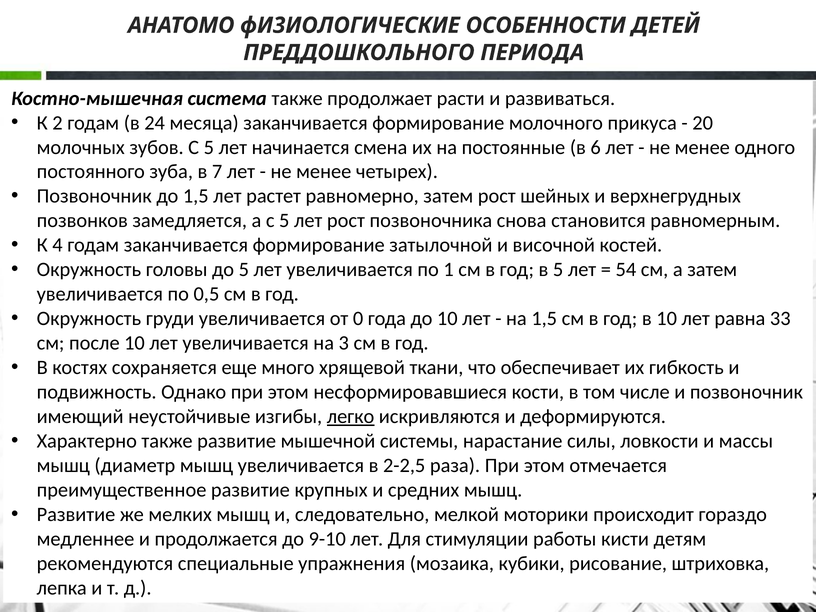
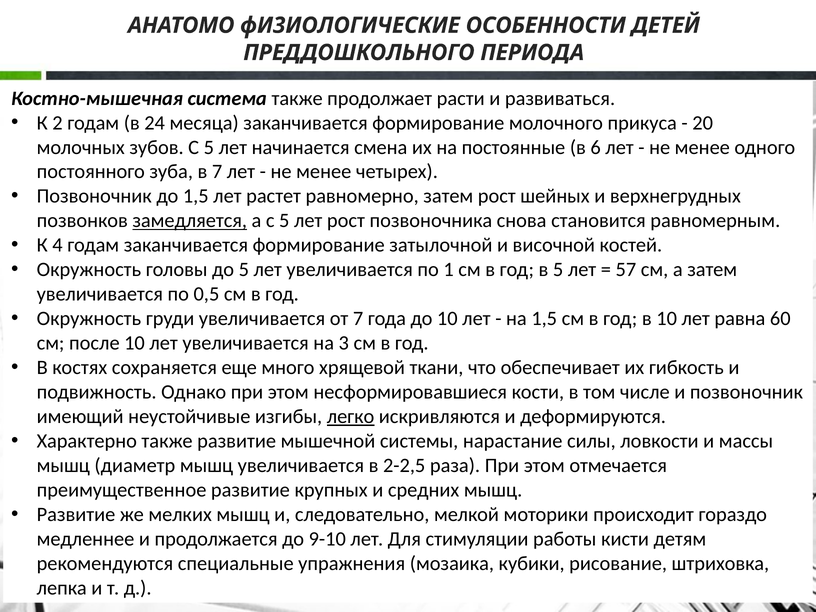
замедляется underline: none -> present
54: 54 -> 57
от 0: 0 -> 7
33: 33 -> 60
